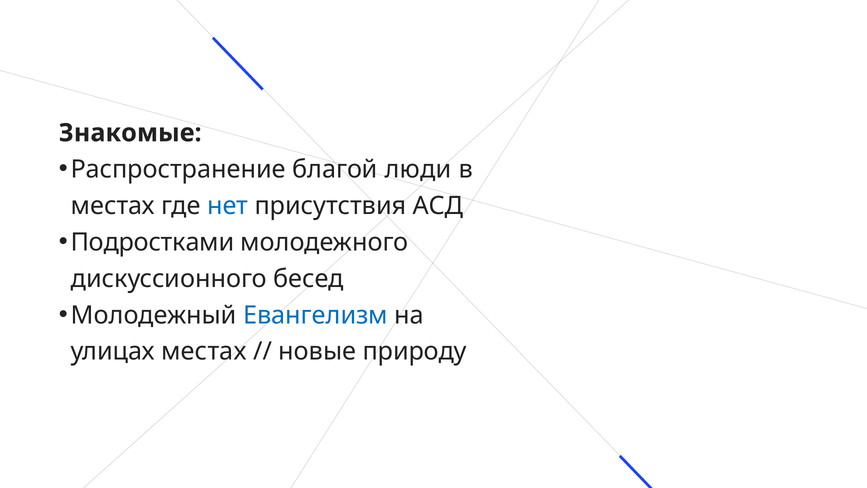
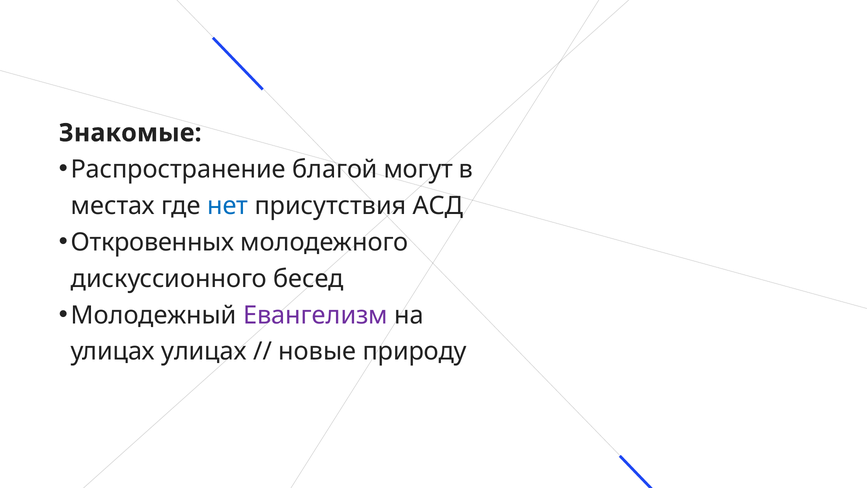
люди: люди -> могут
Подростками: Подростками -> Откровенных
Евангелизм colour: blue -> purple
улицах местах: местах -> улицах
